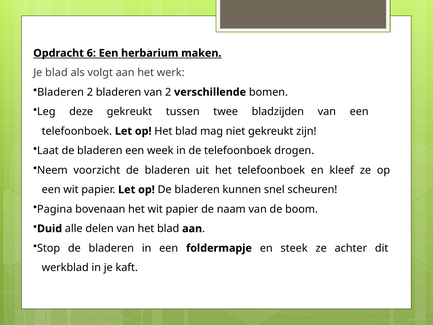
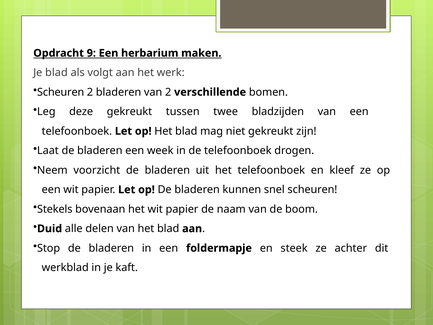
6: 6 -> 9
Bladeren at (61, 92): Bladeren -> Scheuren
Pagina: Pagina -> Stekels
